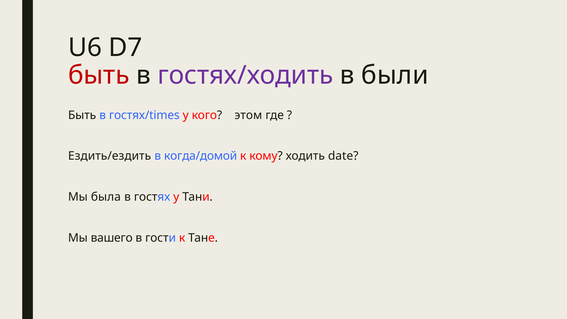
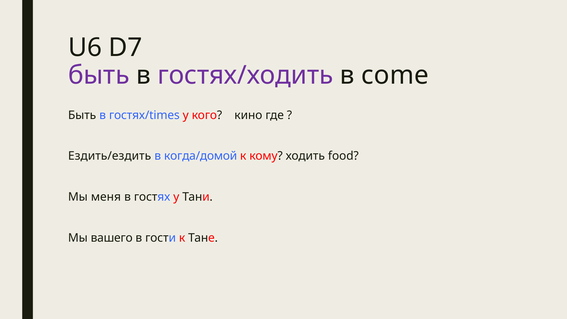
быть at (99, 75) colour: red -> purple
были: были -> come
этом: этом -> кино
date: date -> food
была: была -> меня
